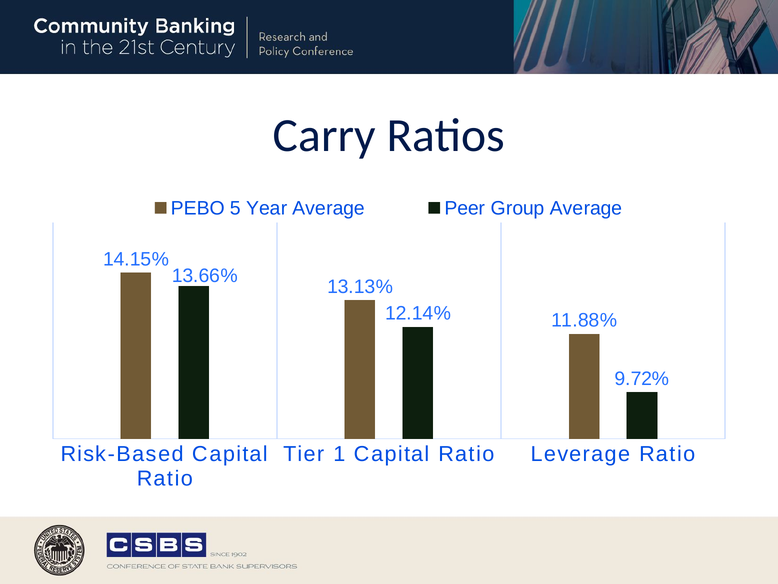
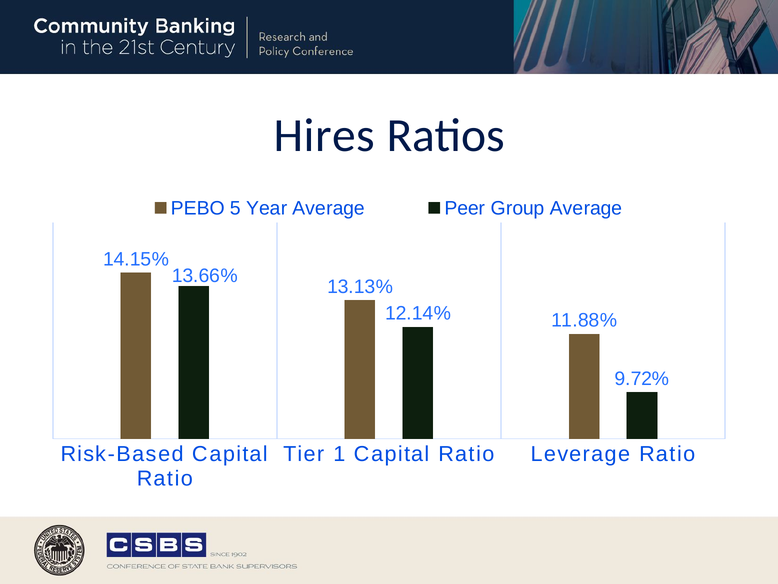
Carry: Carry -> Hires
